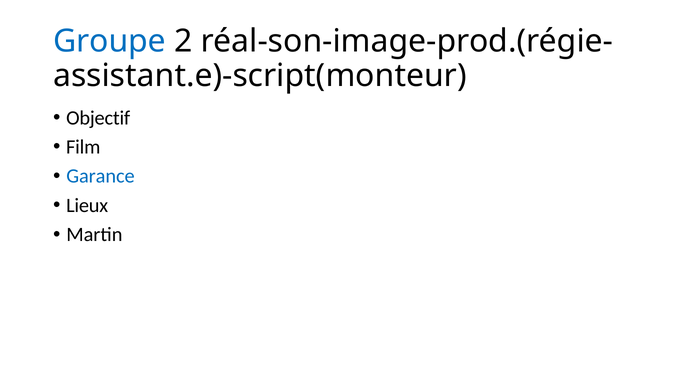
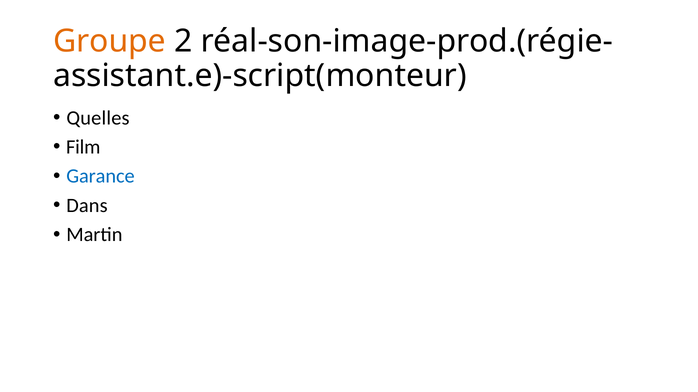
Groupe colour: blue -> orange
Objectif: Objectif -> Quelles
Lieux: Lieux -> Dans
